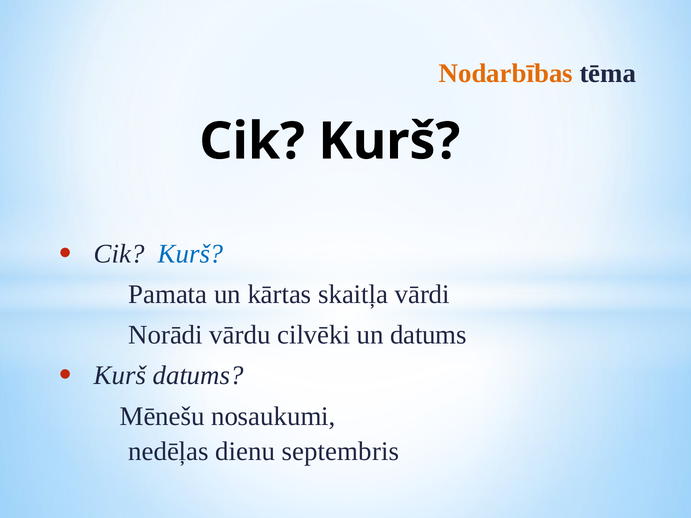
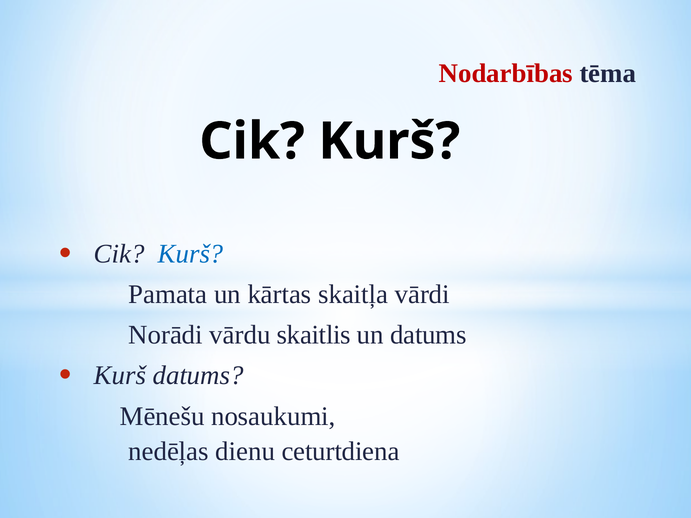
Nodarbības colour: orange -> red
cilvēki: cilvēki -> skaitlis
septembris: septembris -> ceturtdiena
